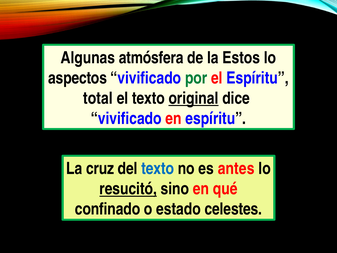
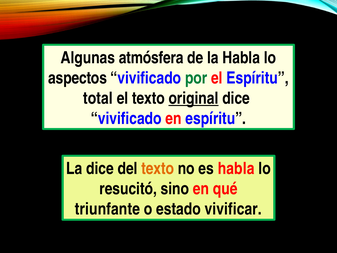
la Estos: Estos -> Habla
La cruz: cruz -> dice
texto at (158, 168) colour: blue -> orange
es antes: antes -> habla
resucitó underline: present -> none
confinado: confinado -> triunfante
celestes: celestes -> vivificar
